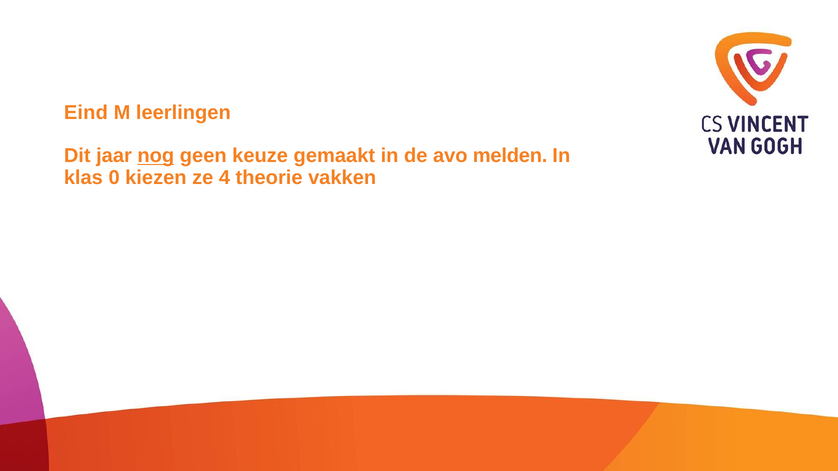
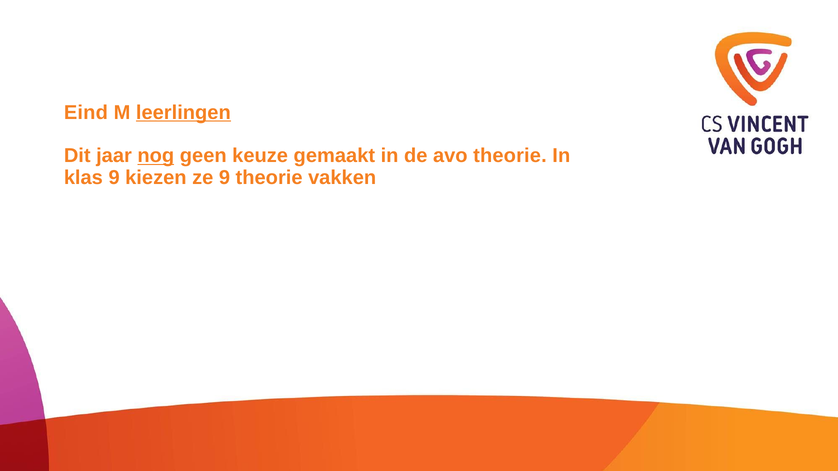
leerlingen underline: none -> present
avo melden: melden -> theorie
klas 0: 0 -> 9
ze 4: 4 -> 9
